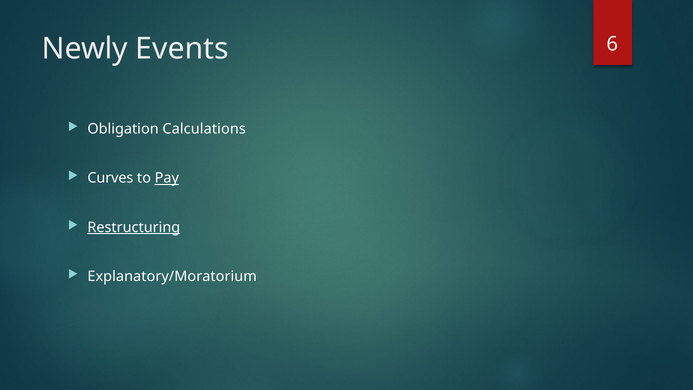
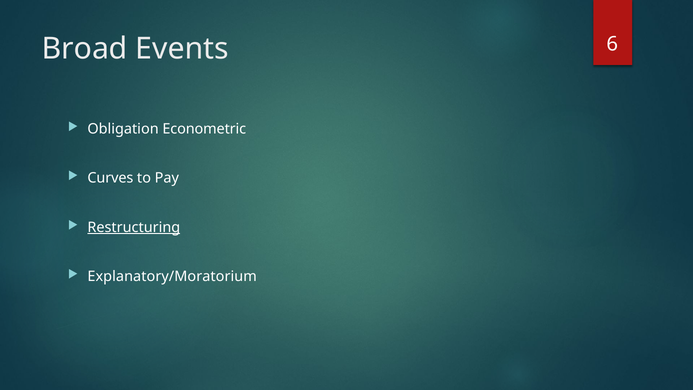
Newly: Newly -> Broad
Calculations: Calculations -> Econometric
Pay underline: present -> none
